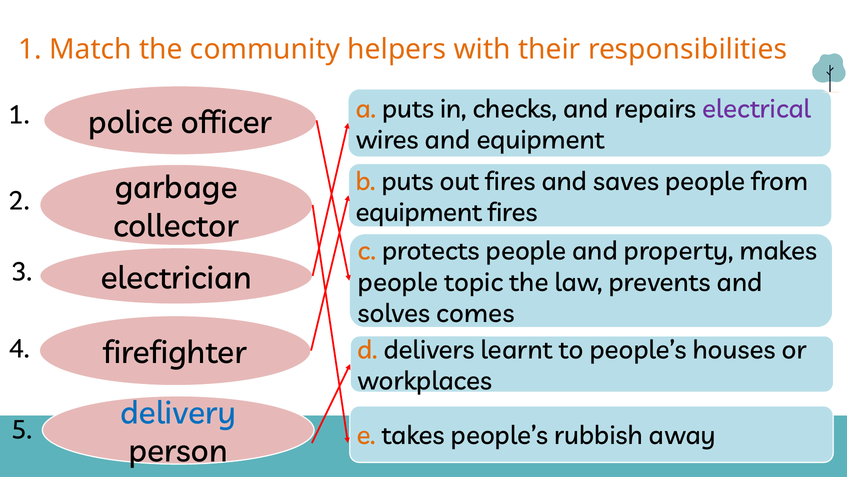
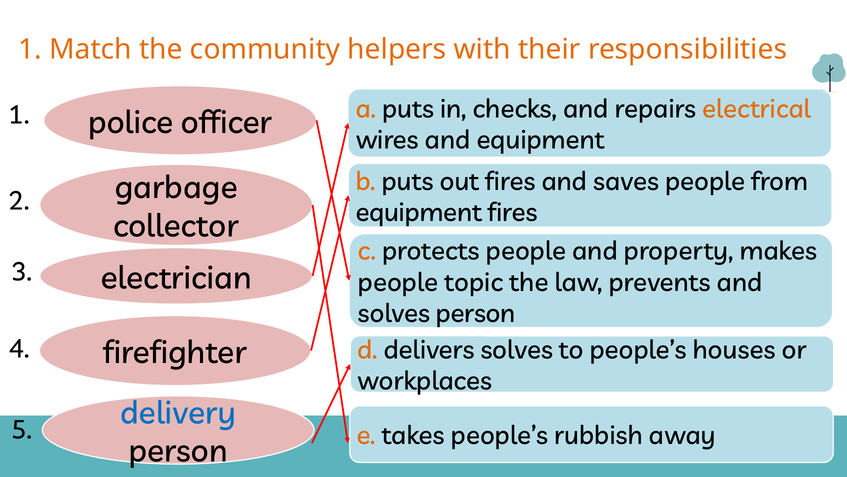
electrical colour: purple -> orange
solves comes: comes -> person
delivers learnt: learnt -> solves
